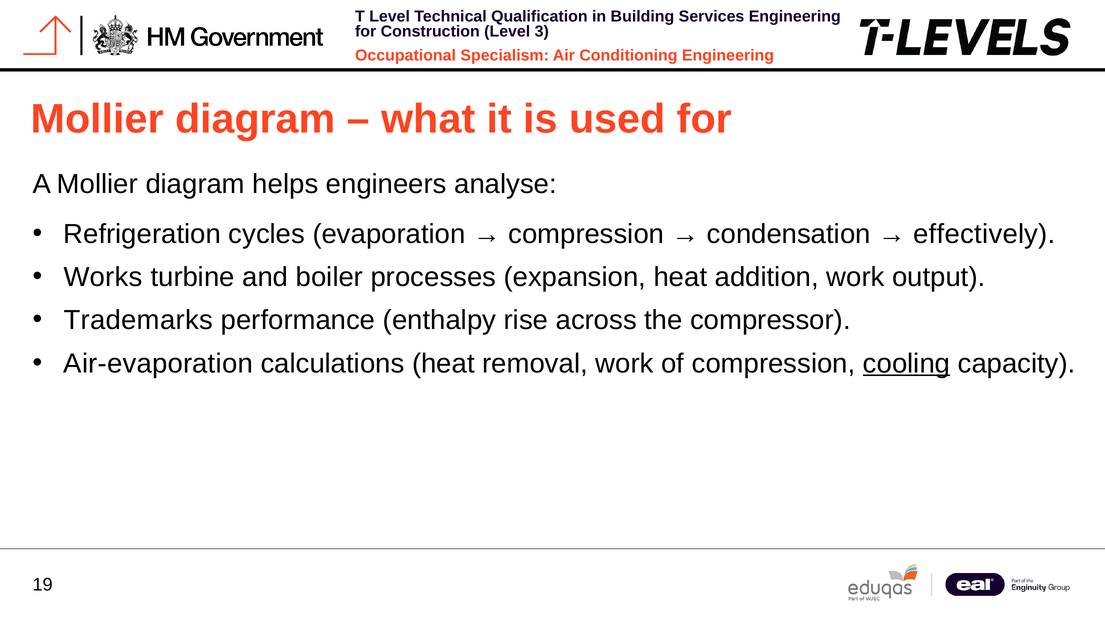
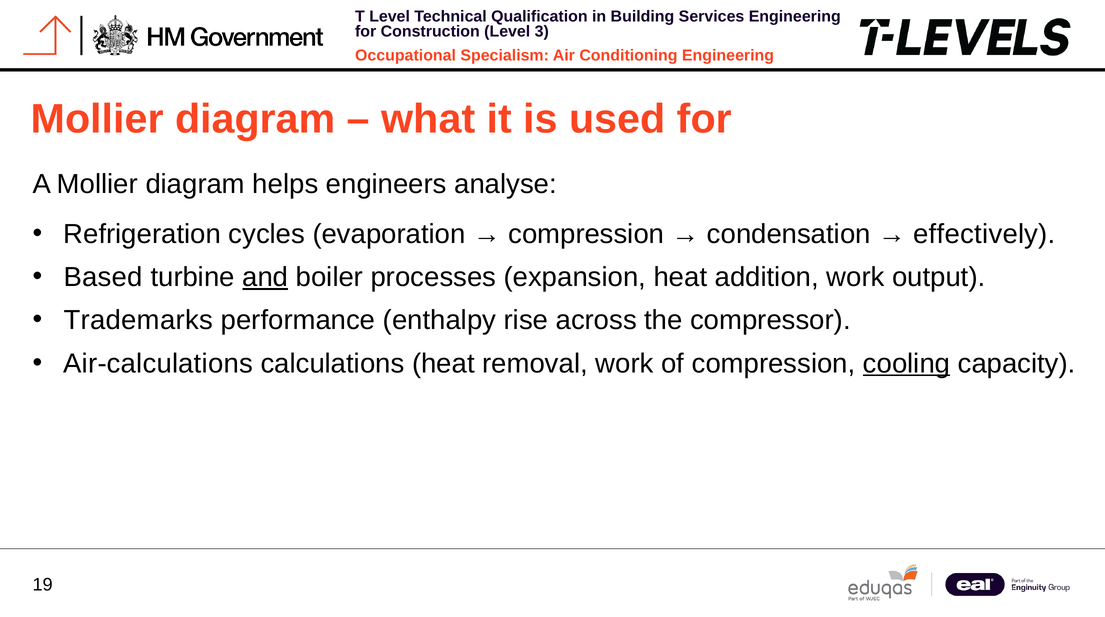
Works: Works -> Based
and underline: none -> present
Air‑evaporation: Air‑evaporation -> Air‑calculations
